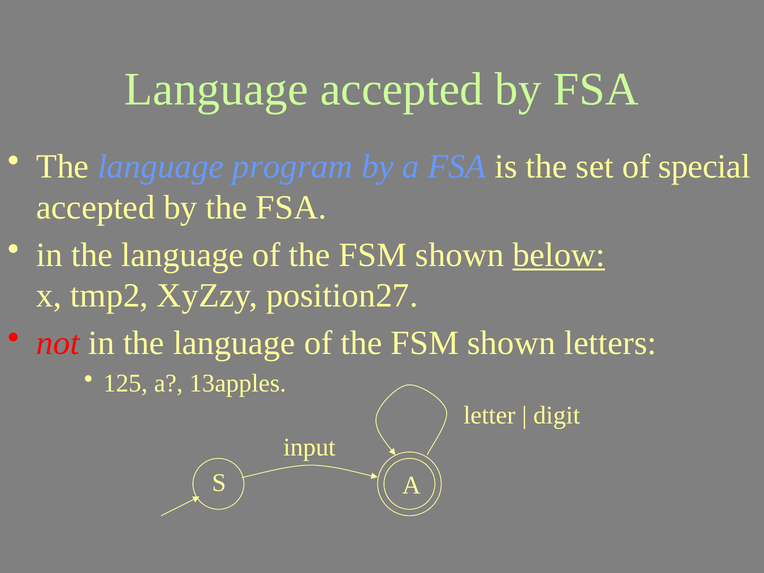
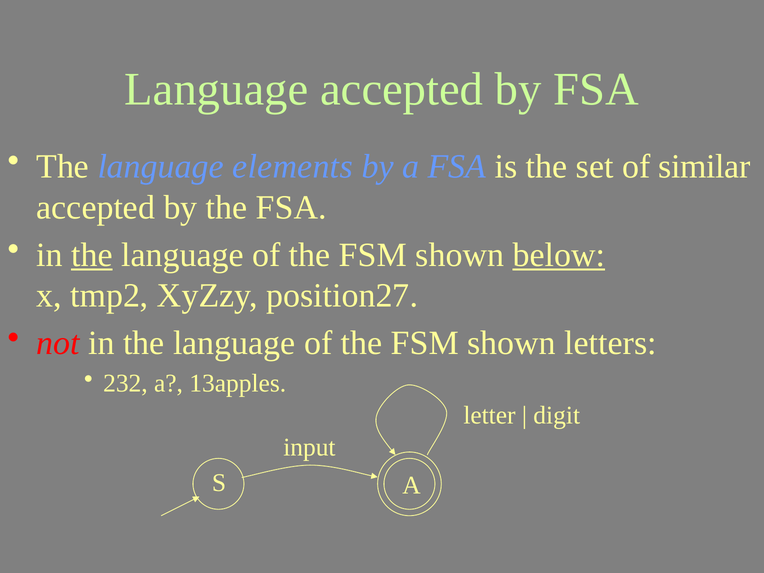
program: program -> elements
special: special -> similar
the at (92, 255) underline: none -> present
125: 125 -> 232
